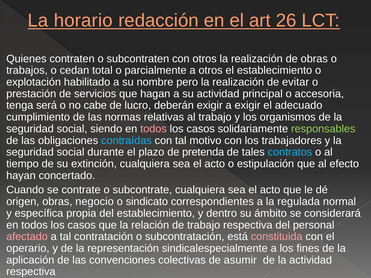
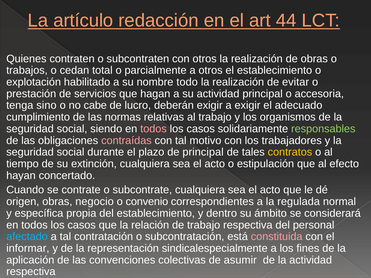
horario: horario -> artículo
26: 26 -> 44
pero: pero -> todo
será: será -> sino
contraídas colour: light blue -> pink
de pretenda: pretenda -> principal
contratos colour: light blue -> yellow
sindicato: sindicato -> convenio
afectado colour: pink -> light blue
operario: operario -> informar
